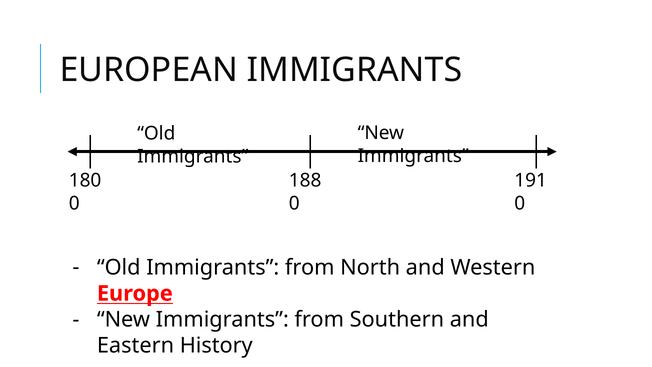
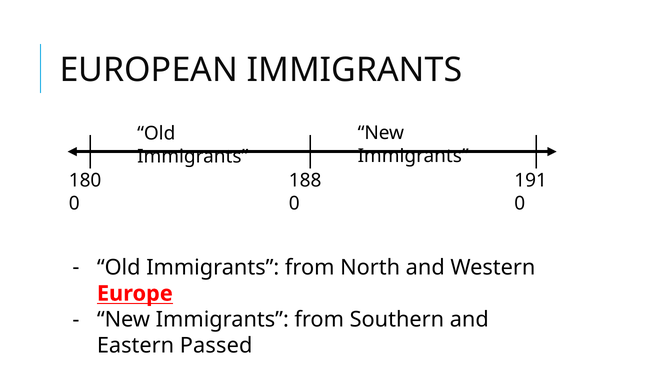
History: History -> Passed
